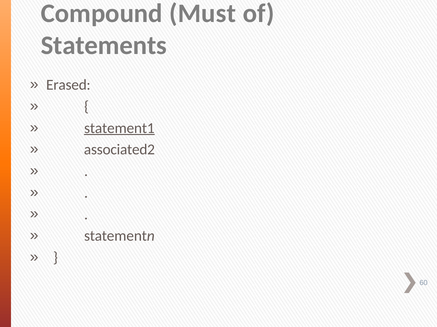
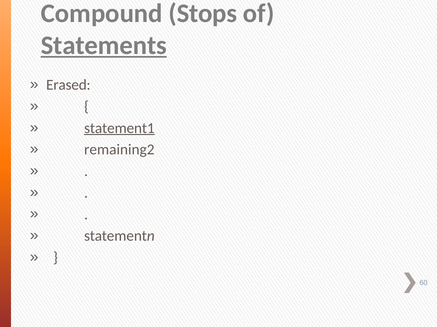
Must: Must -> Stops
Statements underline: none -> present
associated2: associated2 -> remaining2
